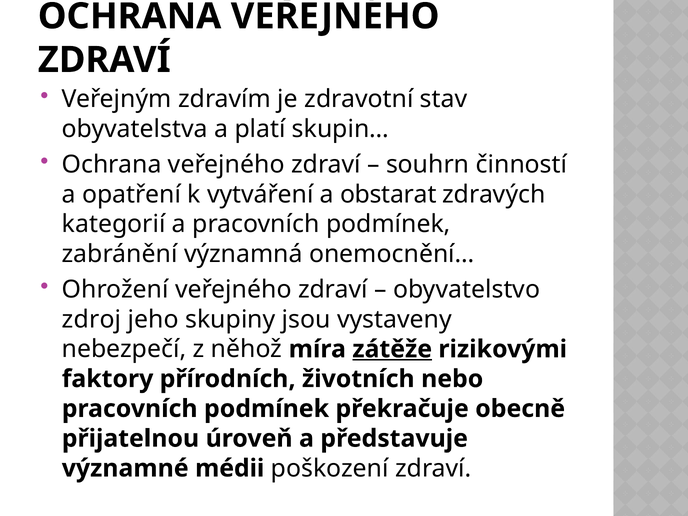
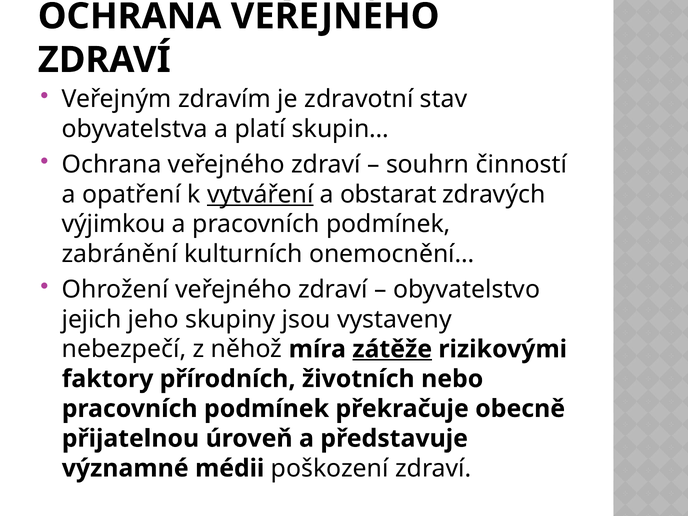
vytváření underline: none -> present
kategorií: kategorií -> výjimkou
významná: významná -> kulturních
zdroj: zdroj -> jejich
